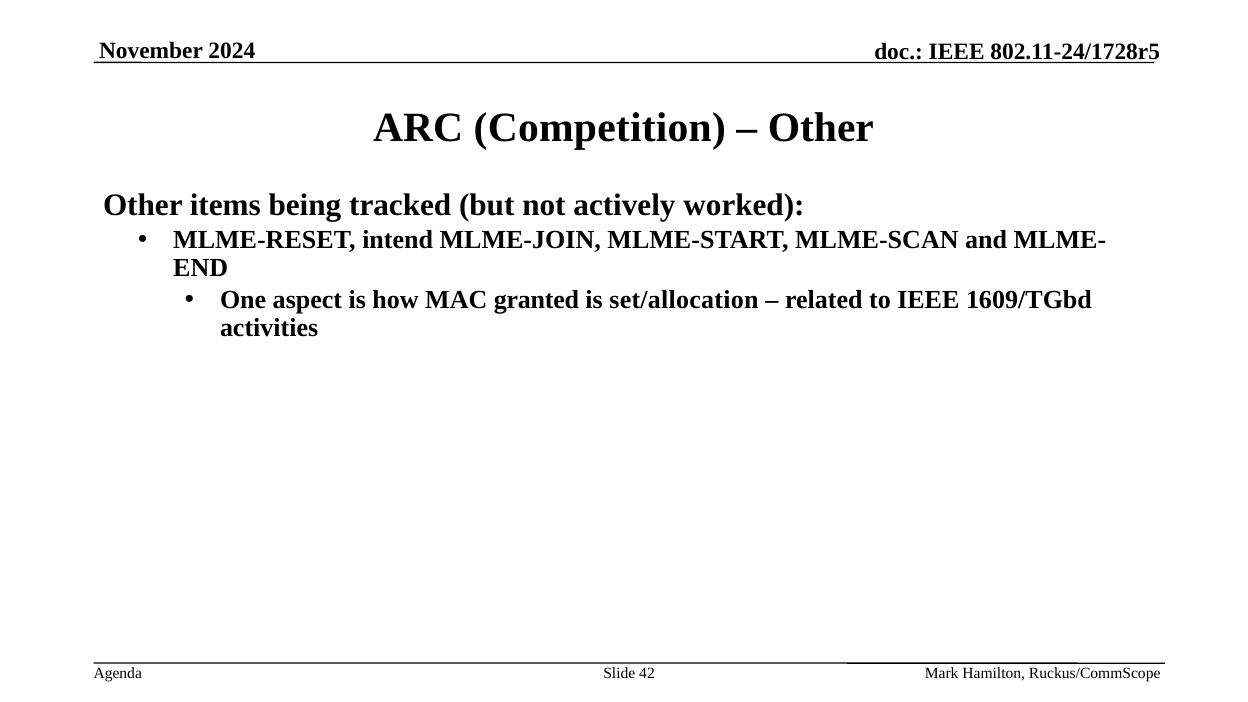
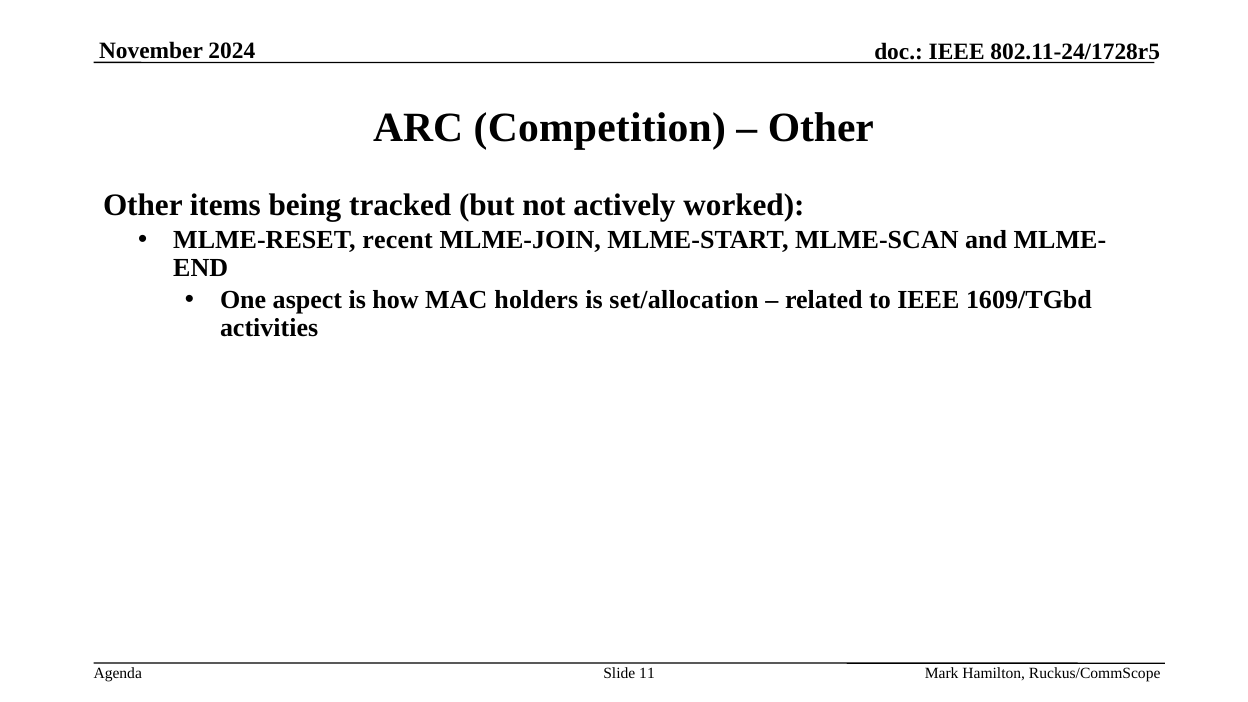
intend: intend -> recent
granted: granted -> holders
42: 42 -> 11
